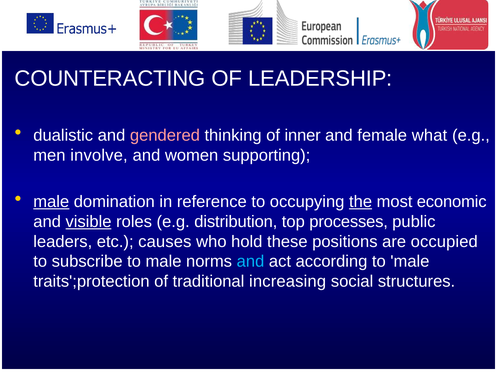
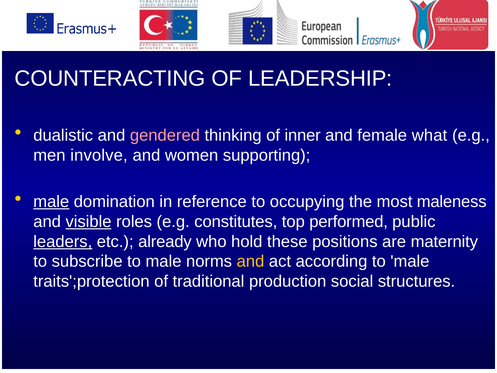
the underline: present -> none
economic: economic -> maleness
distribution: distribution -> constitutes
processes: processes -> performed
leaders underline: none -> present
causes: causes -> already
occupied: occupied -> maternity
and at (250, 261) colour: light blue -> yellow
increasing: increasing -> production
